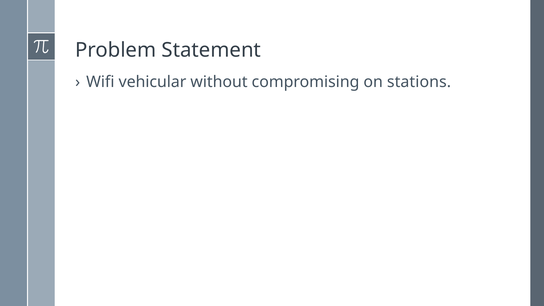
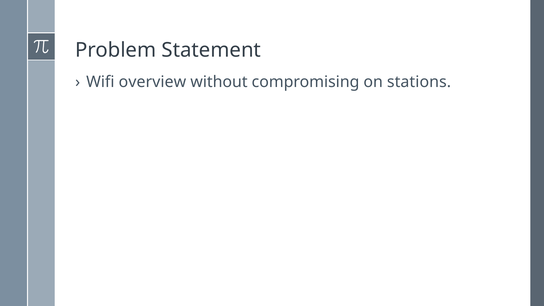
vehicular: vehicular -> overview
